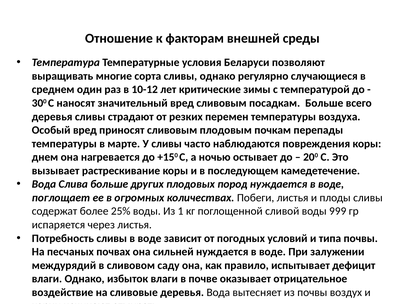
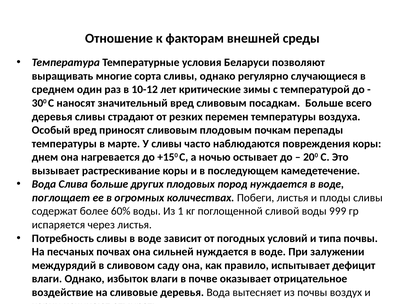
25%: 25% -> 60%
